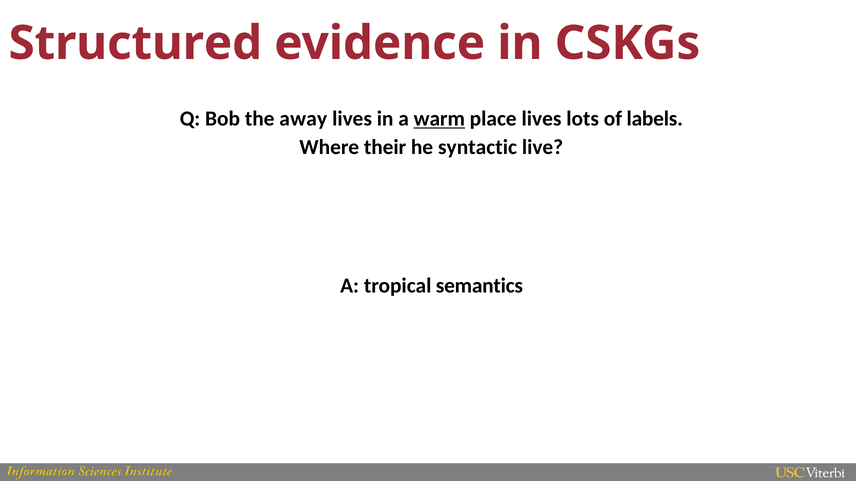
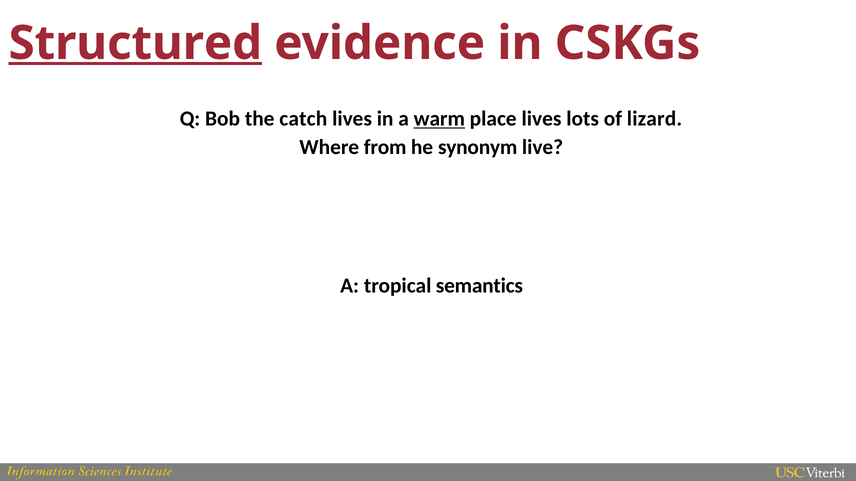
Structured underline: none -> present
away: away -> catch
labels: labels -> lizard
their: their -> from
syntactic: syntactic -> synonym
